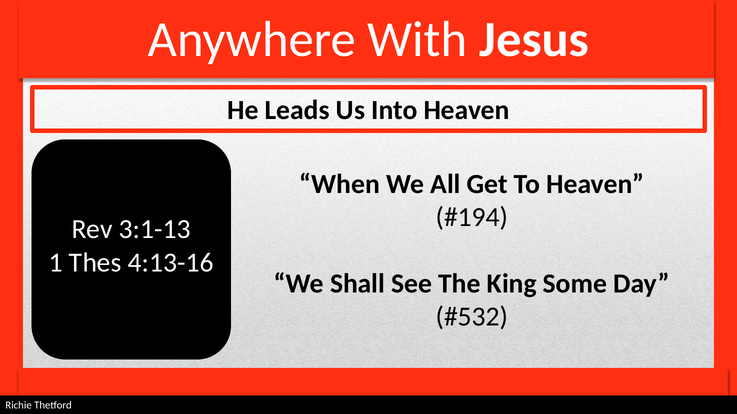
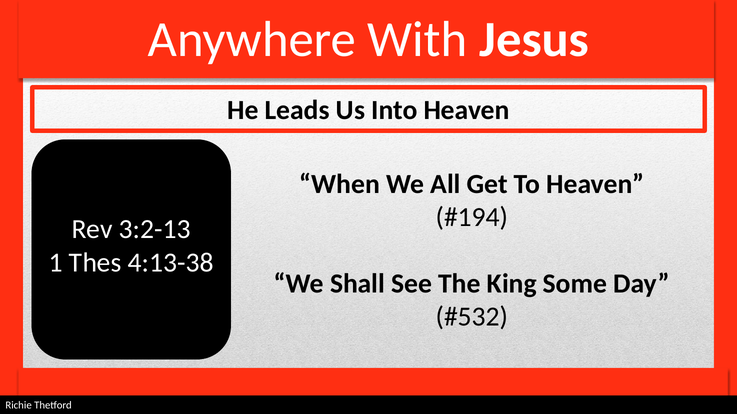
3:1-13: 3:1-13 -> 3:2-13
4:13-16: 4:13-16 -> 4:13-38
